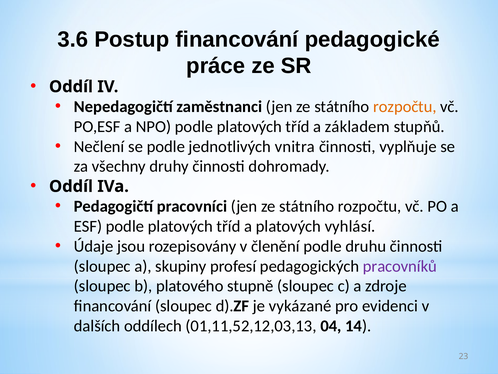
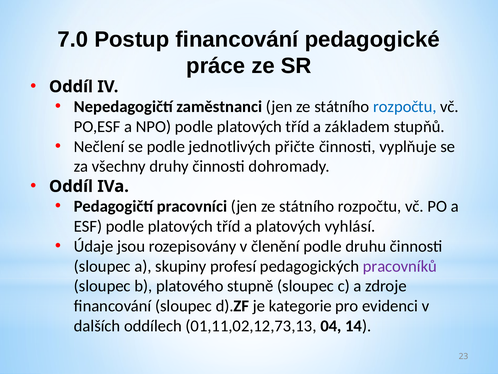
3.6: 3.6 -> 7.0
rozpočtu at (405, 106) colour: orange -> blue
vnitra: vnitra -> přičte
vykázané: vykázané -> kategorie
01,11,52,12,03,13: 01,11,52,12,03,13 -> 01,11,02,12,73,13
